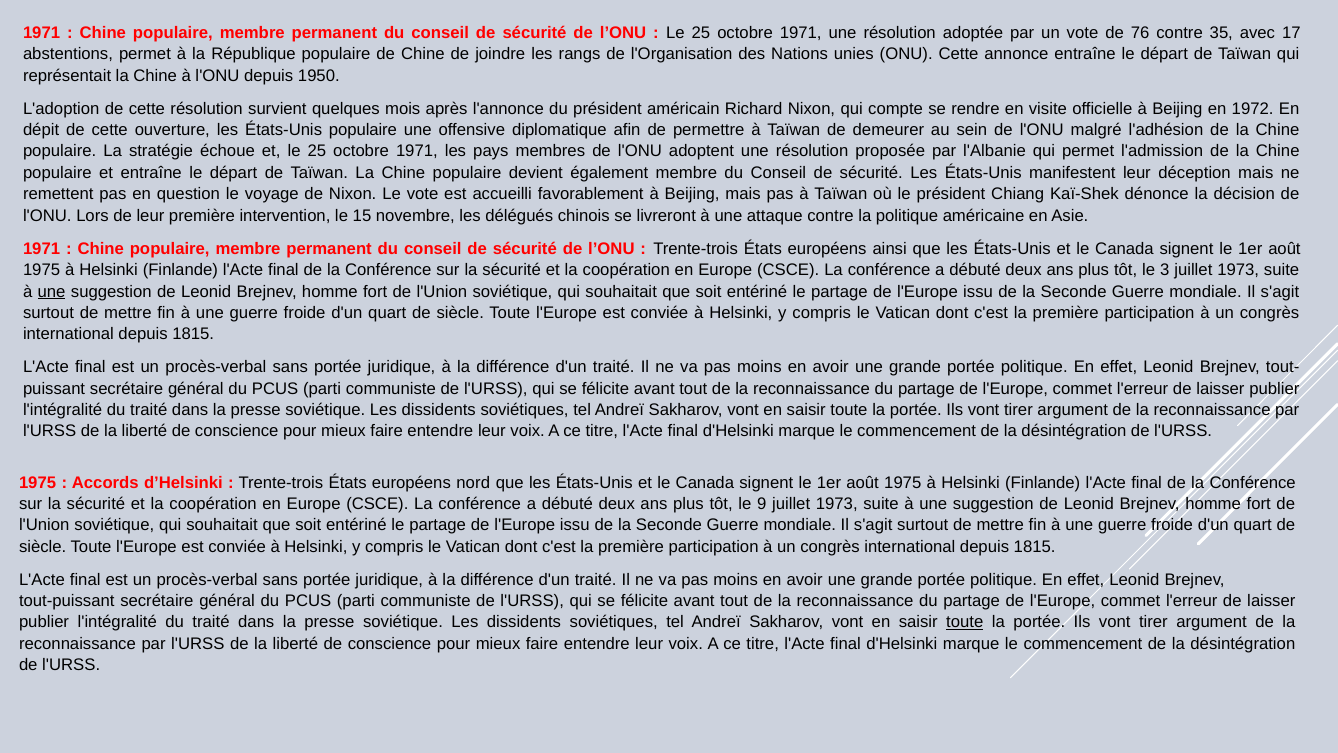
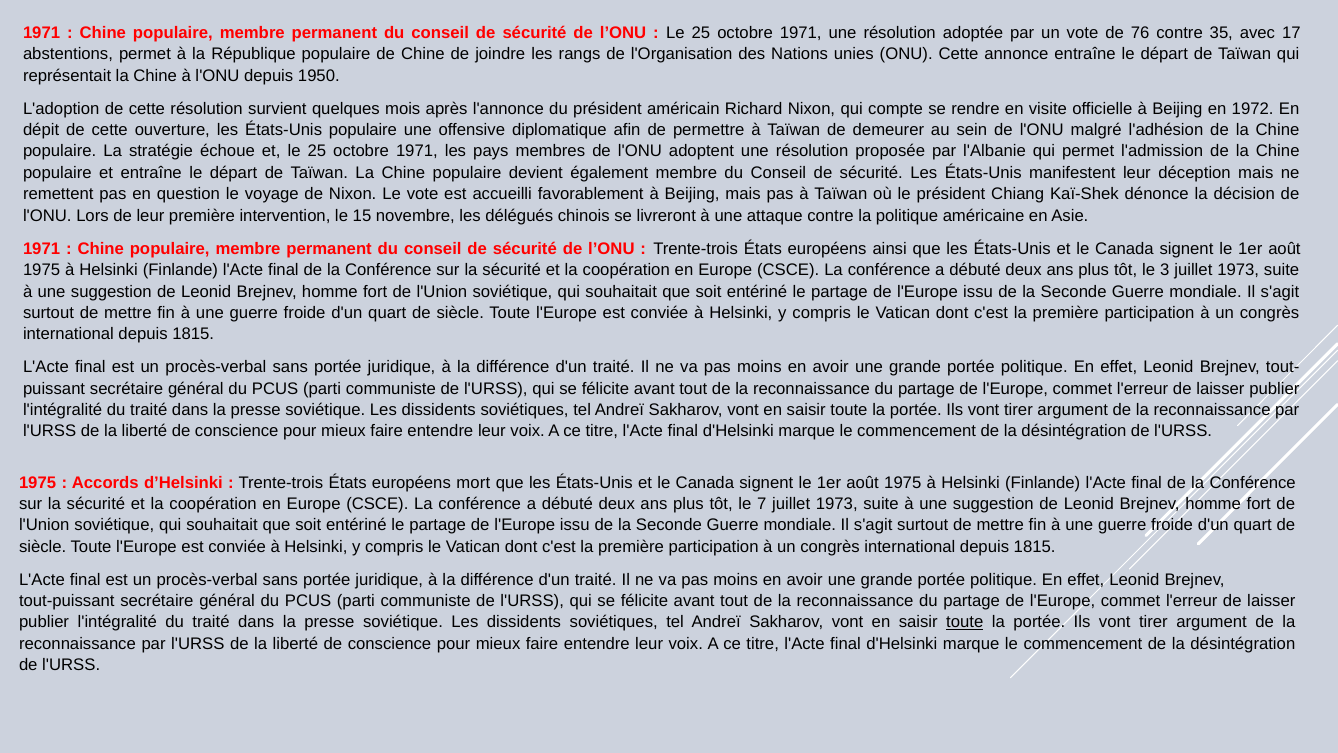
une at (52, 291) underline: present -> none
nord: nord -> mort
9: 9 -> 7
